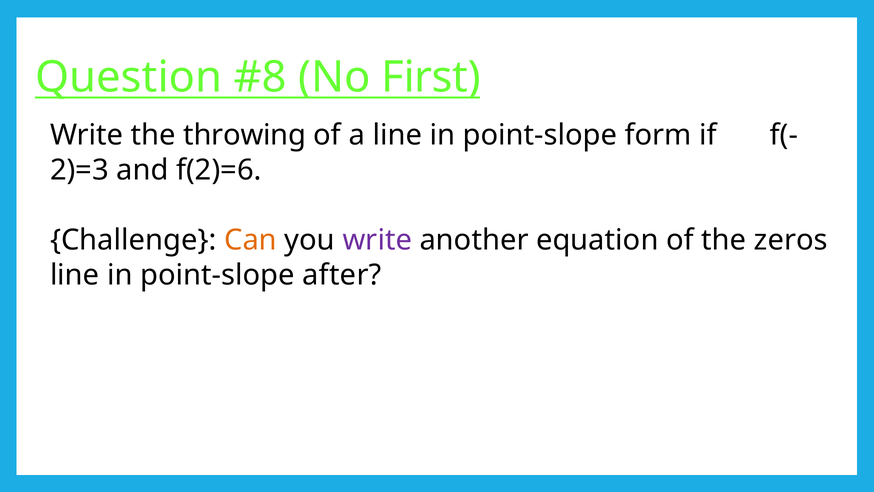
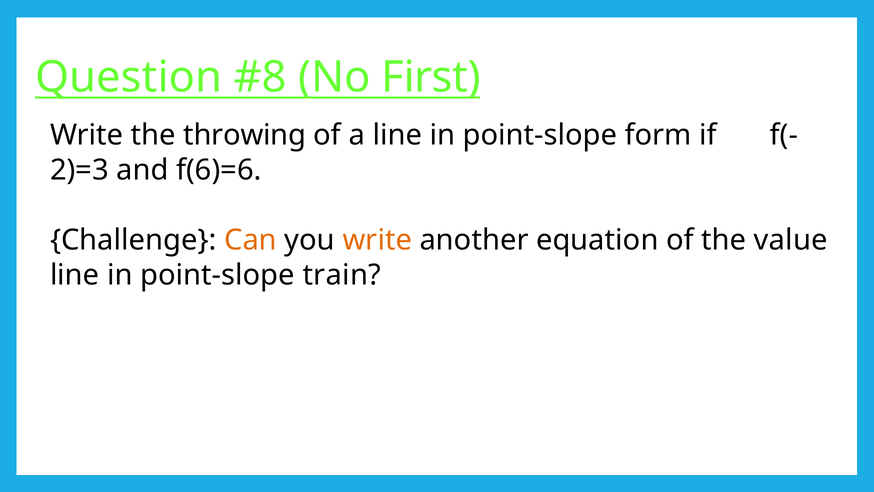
f(2)=6: f(2)=6 -> f(6)=6
write at (377, 240) colour: purple -> orange
zeros: zeros -> value
after: after -> train
